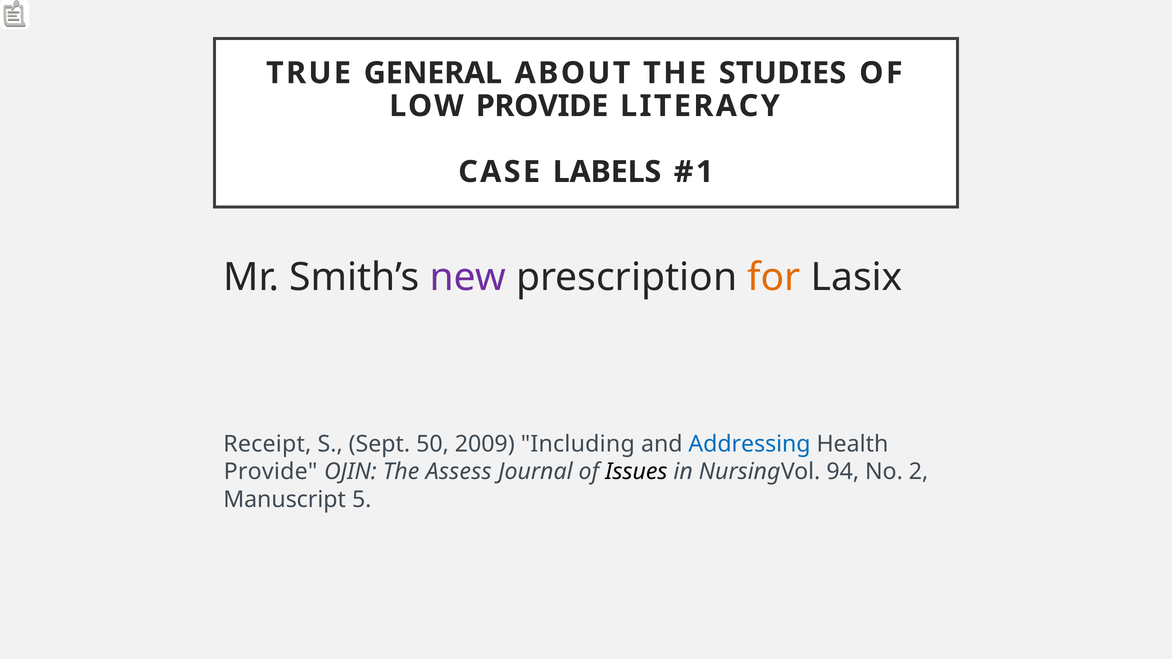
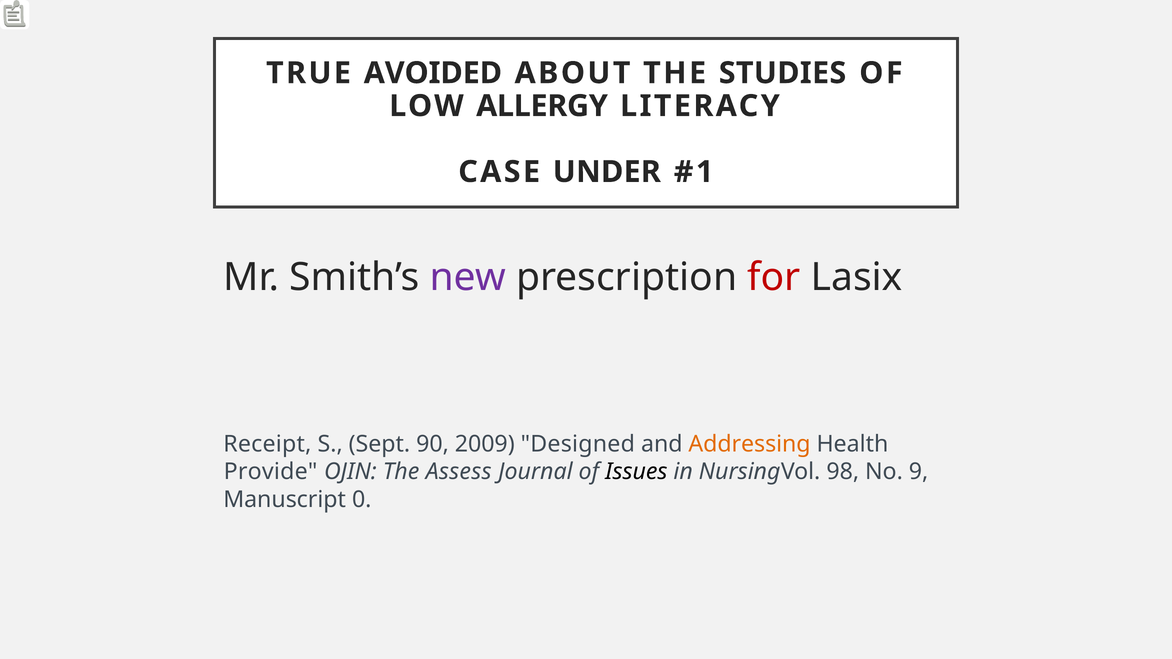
GENERAL: GENERAL -> AVOIDED
LOW PROVIDE: PROVIDE -> ALLERGY
LABELS: LABELS -> UNDER
for colour: orange -> red
50: 50 -> 90
Including: Including -> Designed
Addressing colour: blue -> orange
94: 94 -> 98
2: 2 -> 9
5: 5 -> 0
